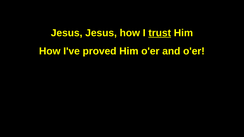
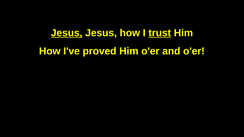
Jesus at (67, 33) underline: none -> present
